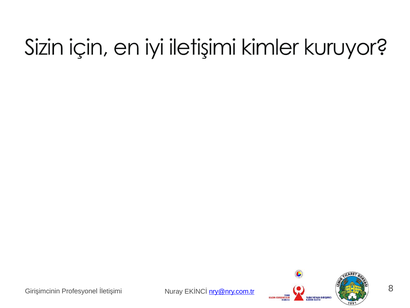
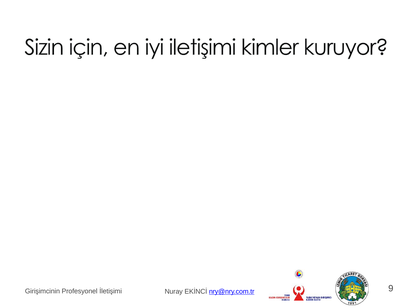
8: 8 -> 9
